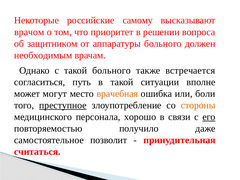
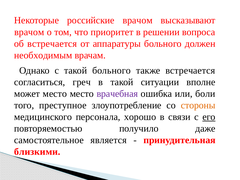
российские самому: самому -> врачом
об защитником: защитником -> встречается
путь: путь -> греч
может могут: могут -> место
врачебная colour: orange -> purple
преступное underline: present -> none
позволит: позволит -> является
считаться: считаться -> близкими
